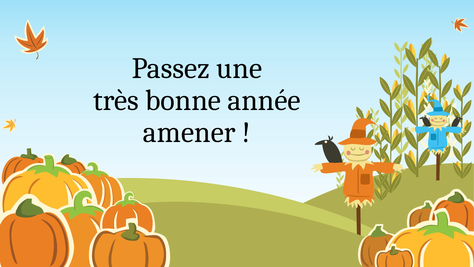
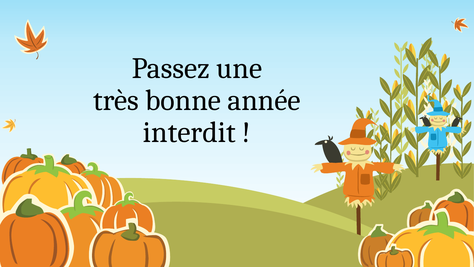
amener: amener -> interdit
